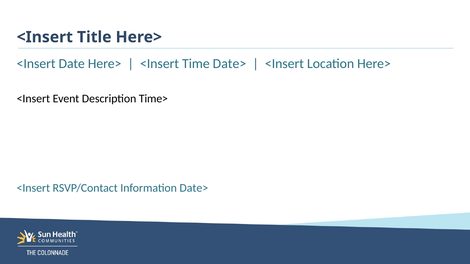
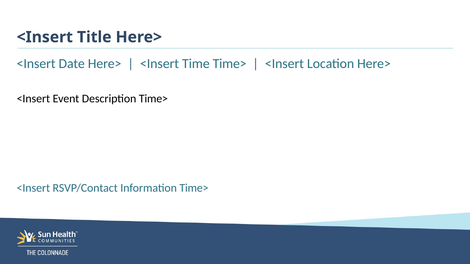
Time Date>: Date> -> Time>
Information Date>: Date> -> Time>
